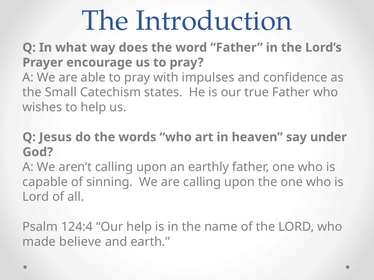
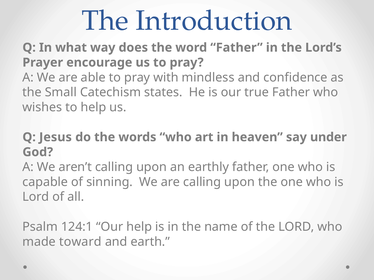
impulses: impulses -> mindless
124:4: 124:4 -> 124:1
believe: believe -> toward
